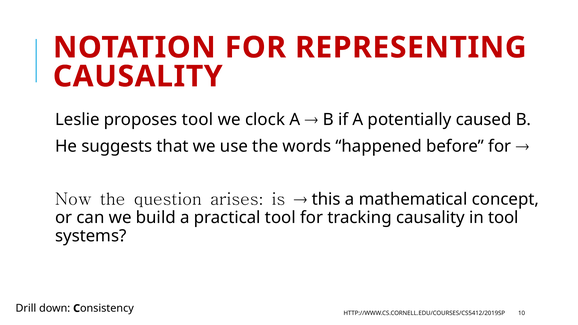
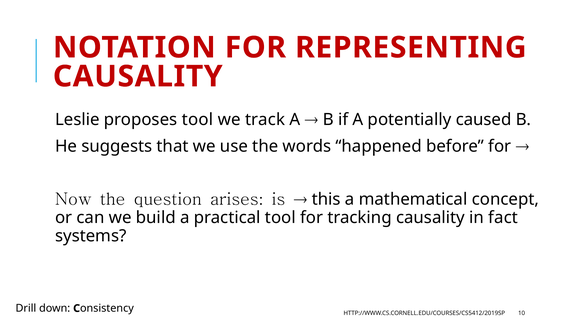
clock: clock -> track
in tool: tool -> fact
